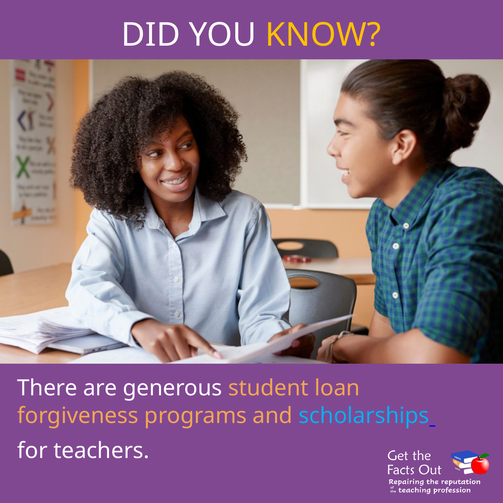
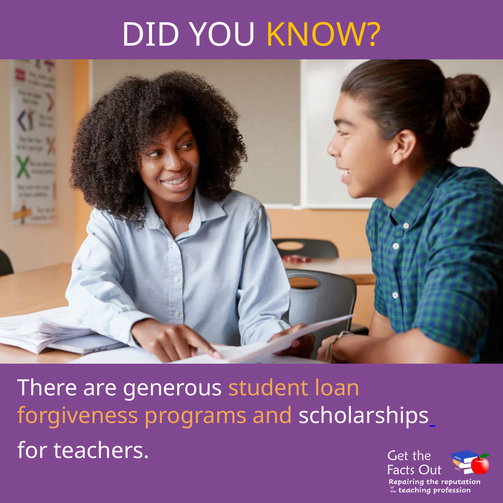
scholarships colour: light blue -> white
